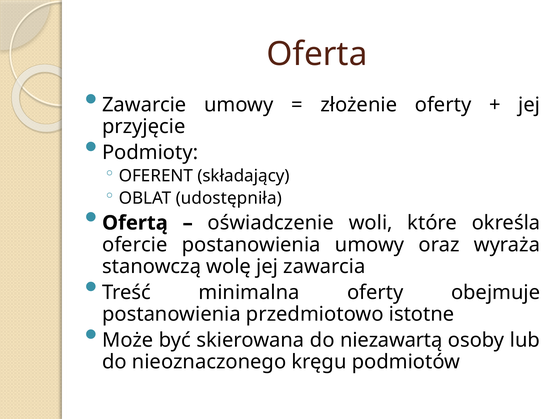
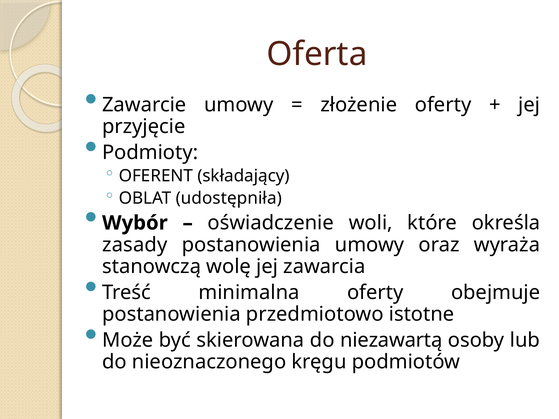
Ofertą: Ofertą -> Wybór
ofercie: ofercie -> zasady
